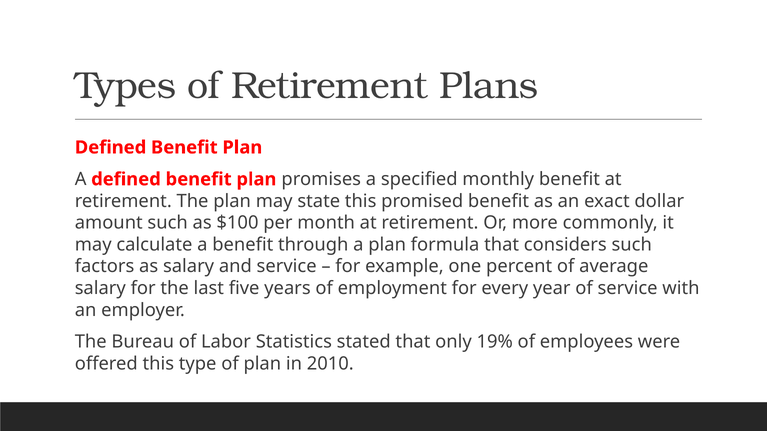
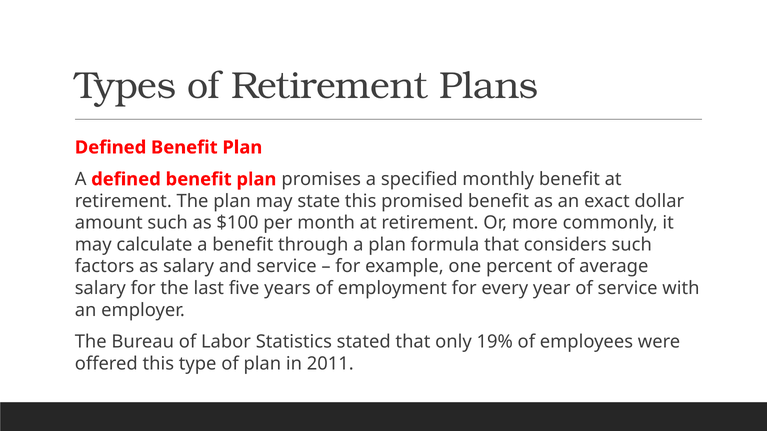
2010: 2010 -> 2011
